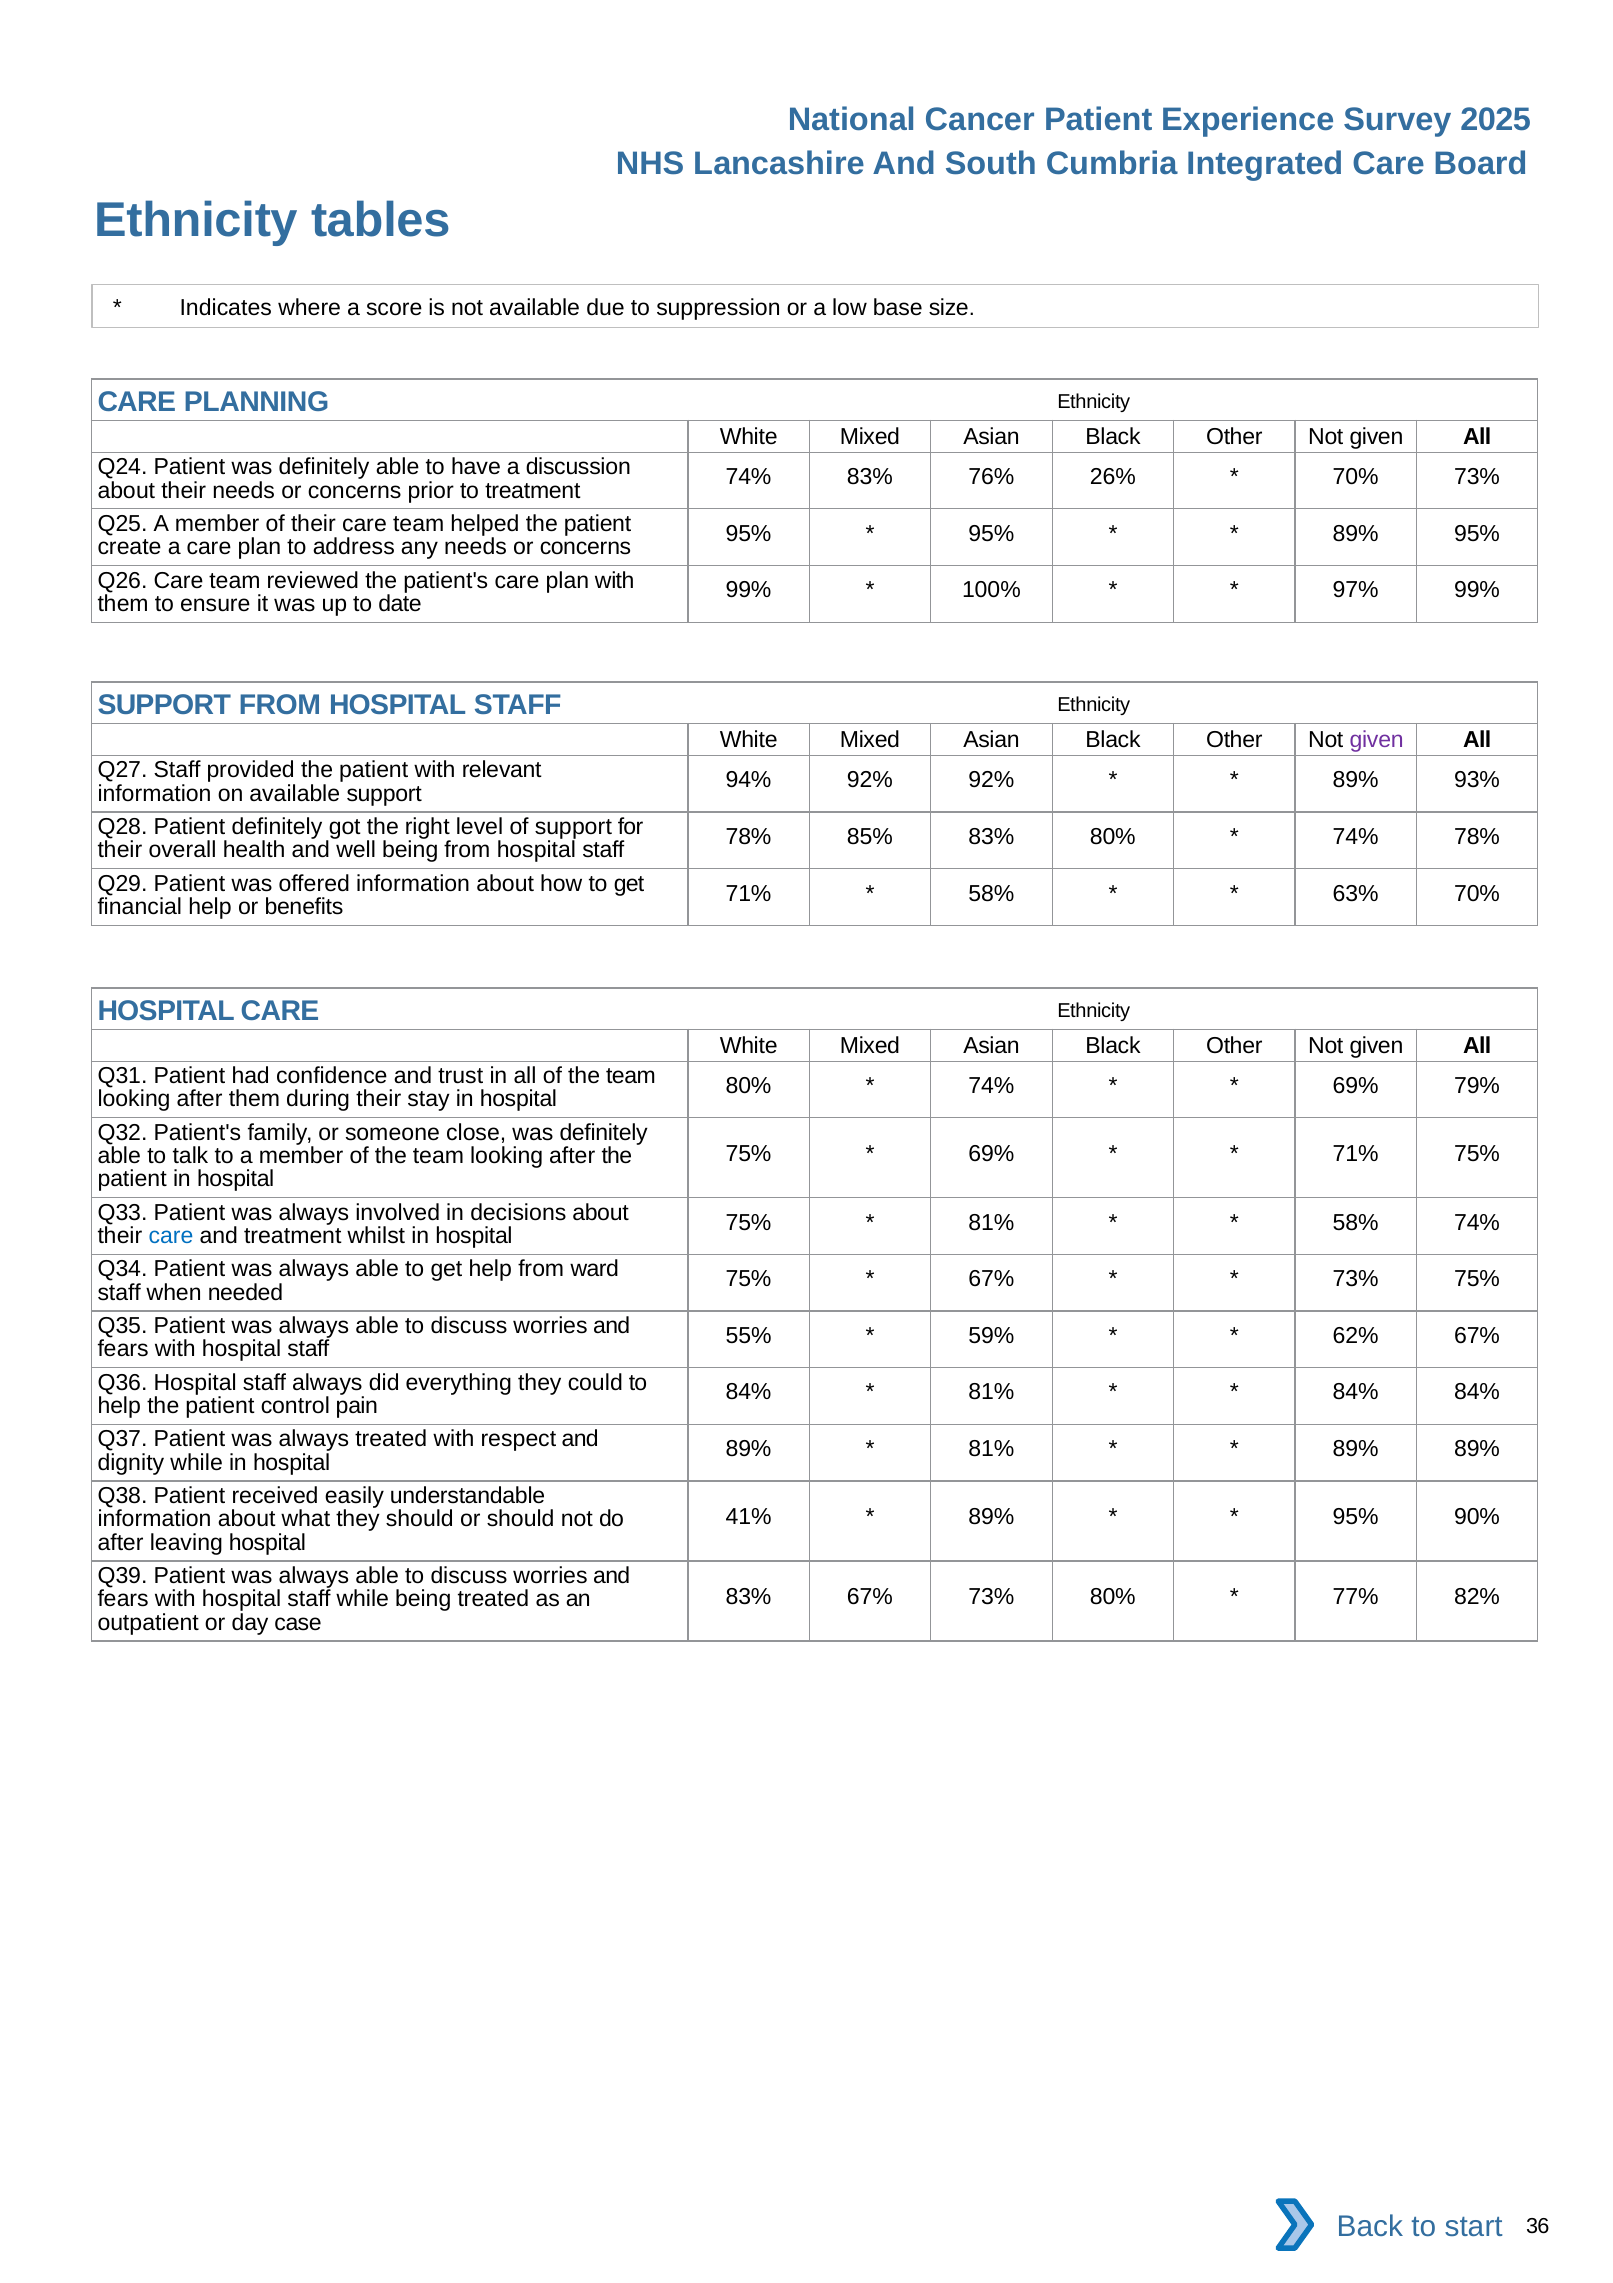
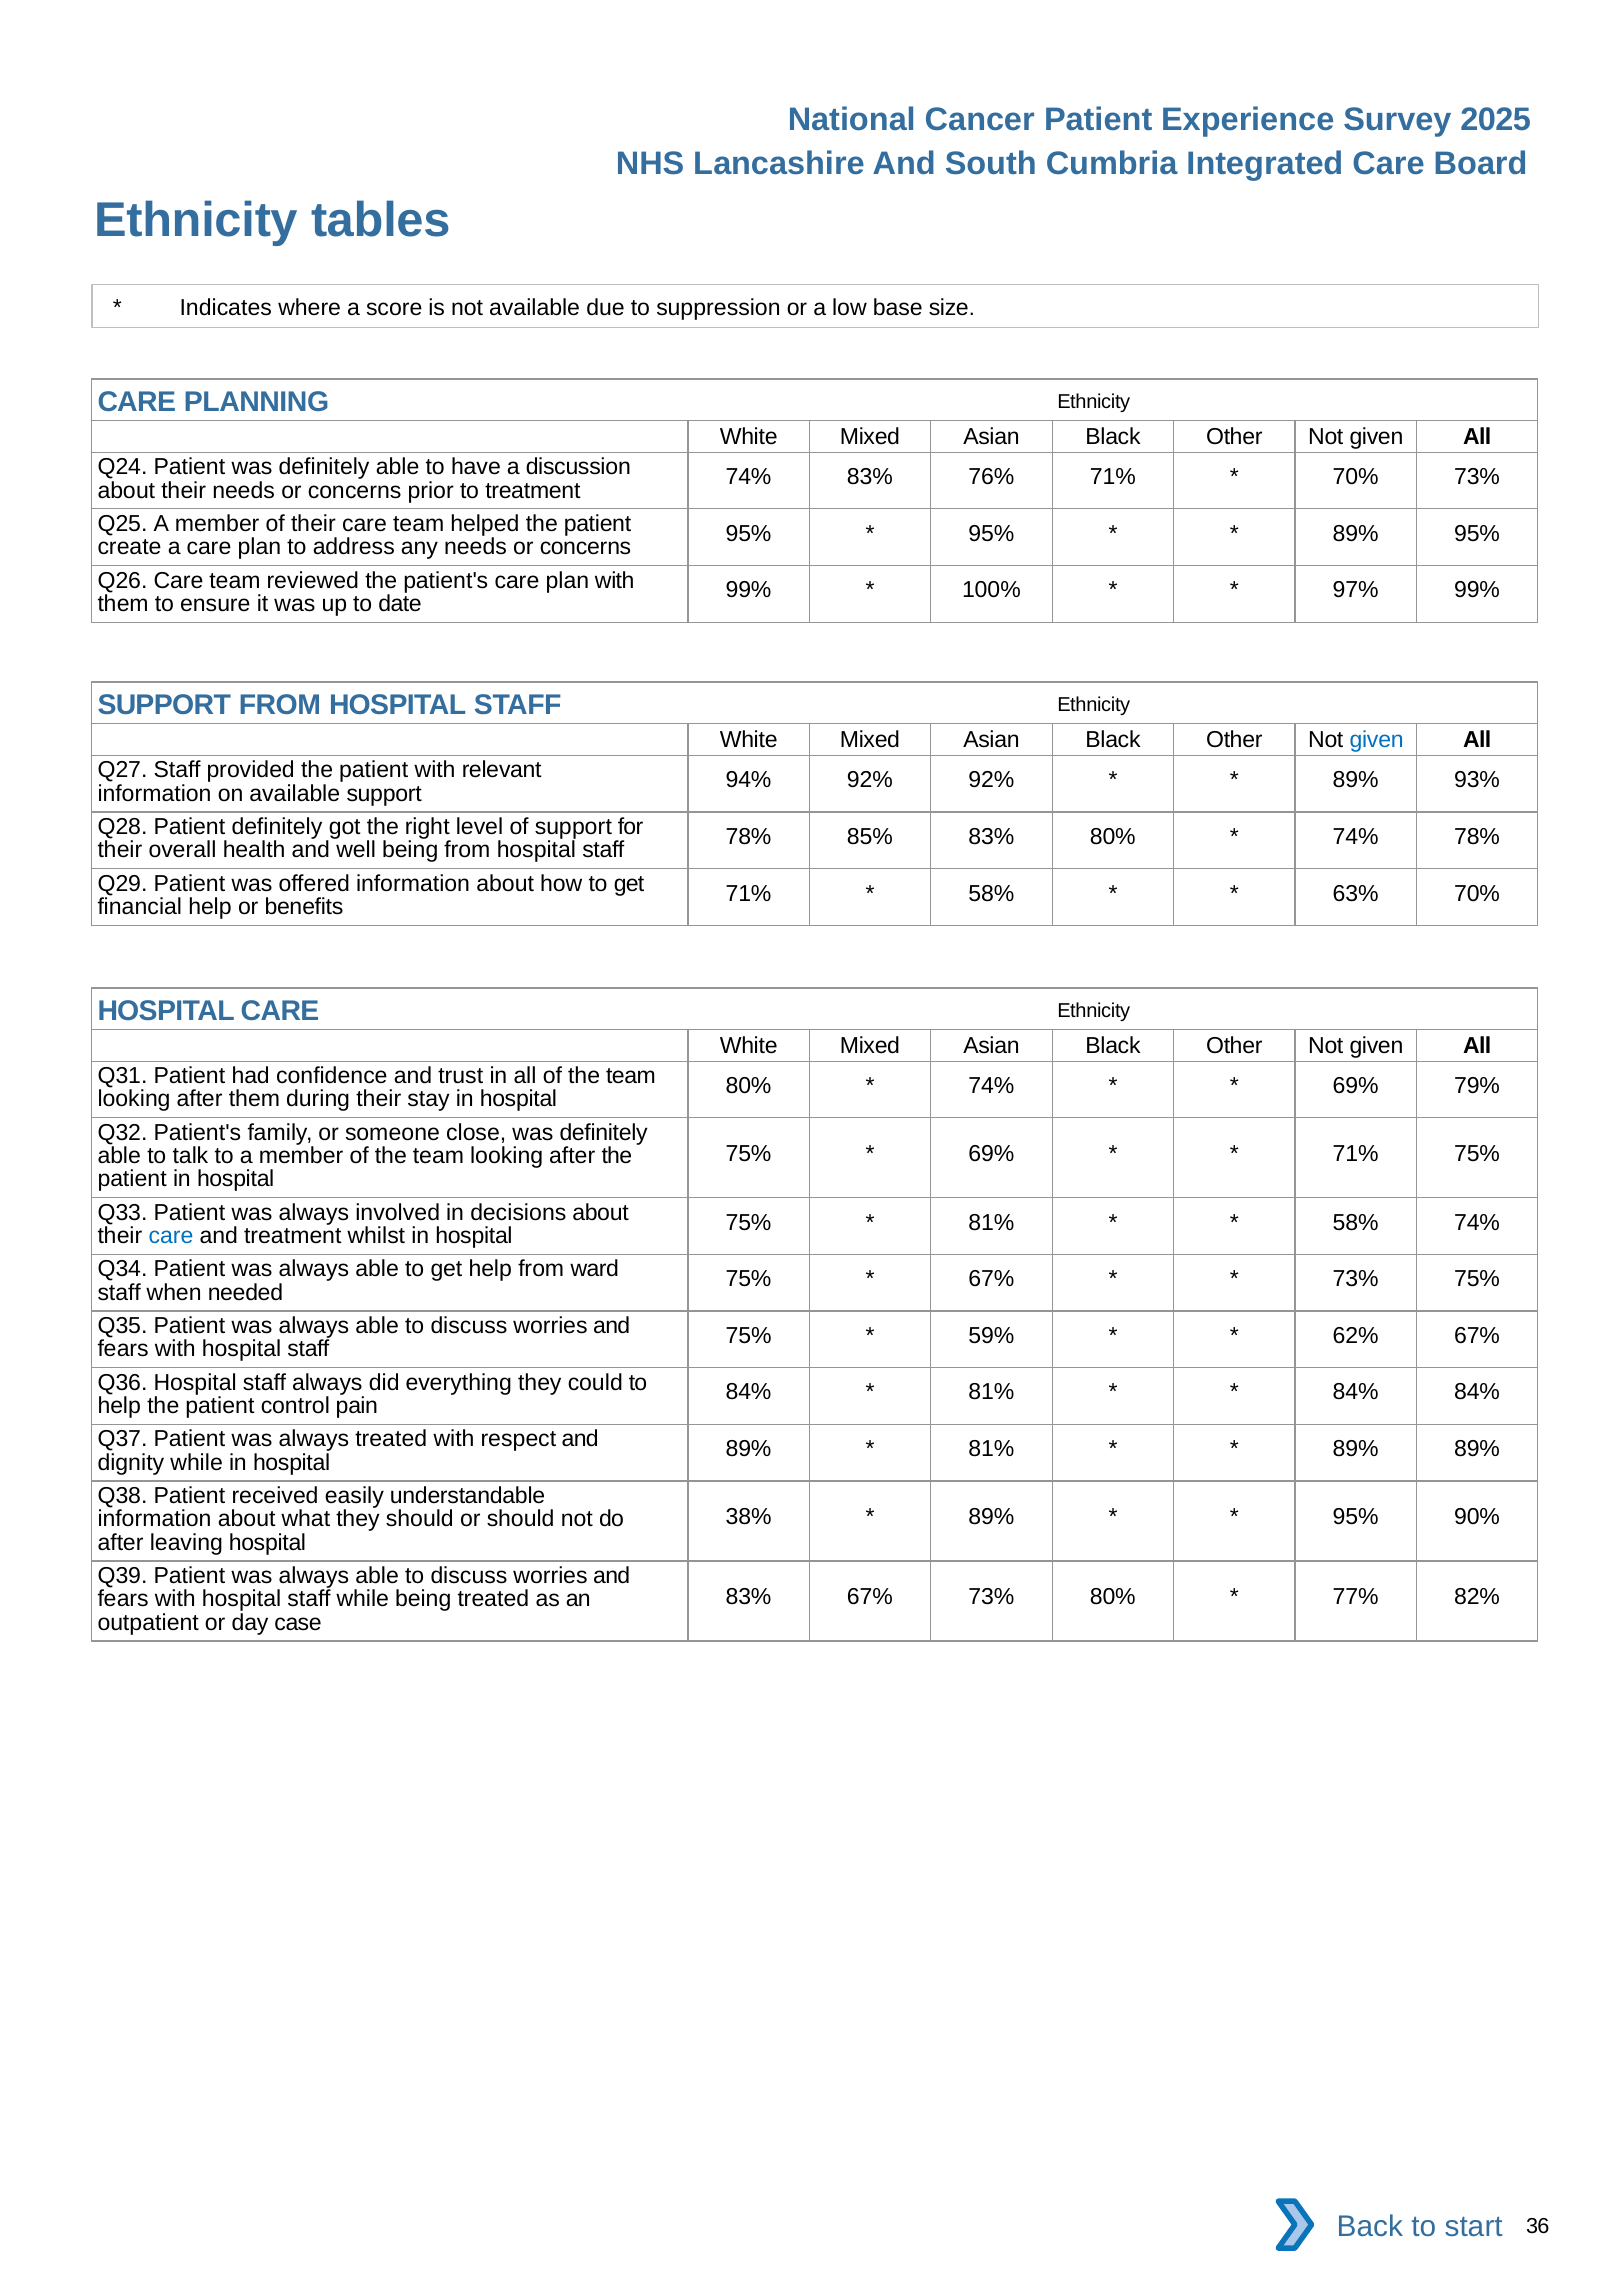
76% 26%: 26% -> 71%
given at (1377, 740) colour: purple -> blue
55% at (749, 1336): 55% -> 75%
41%: 41% -> 38%
